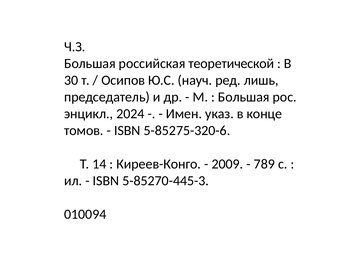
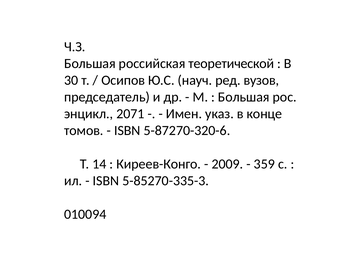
лишь: лишь -> вузов
2024: 2024 -> 2071
5-85275-320-6: 5-85275-320-6 -> 5-87270-320-6
789: 789 -> 359
5-85270-445-3: 5-85270-445-3 -> 5-85270-335-3
